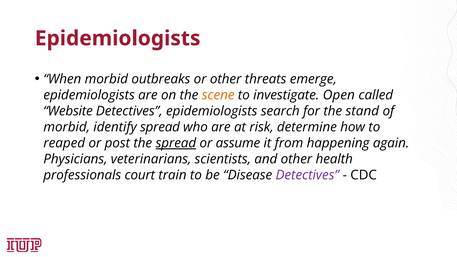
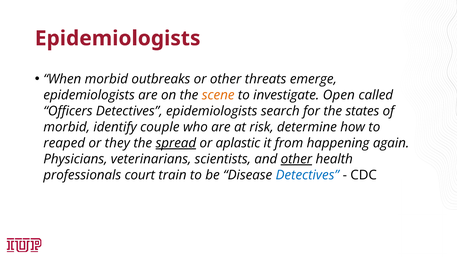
Website: Website -> Officers
stand: stand -> states
identify spread: spread -> couple
post: post -> they
assume: assume -> aplastic
other at (296, 159) underline: none -> present
Detectives at (307, 175) colour: purple -> blue
